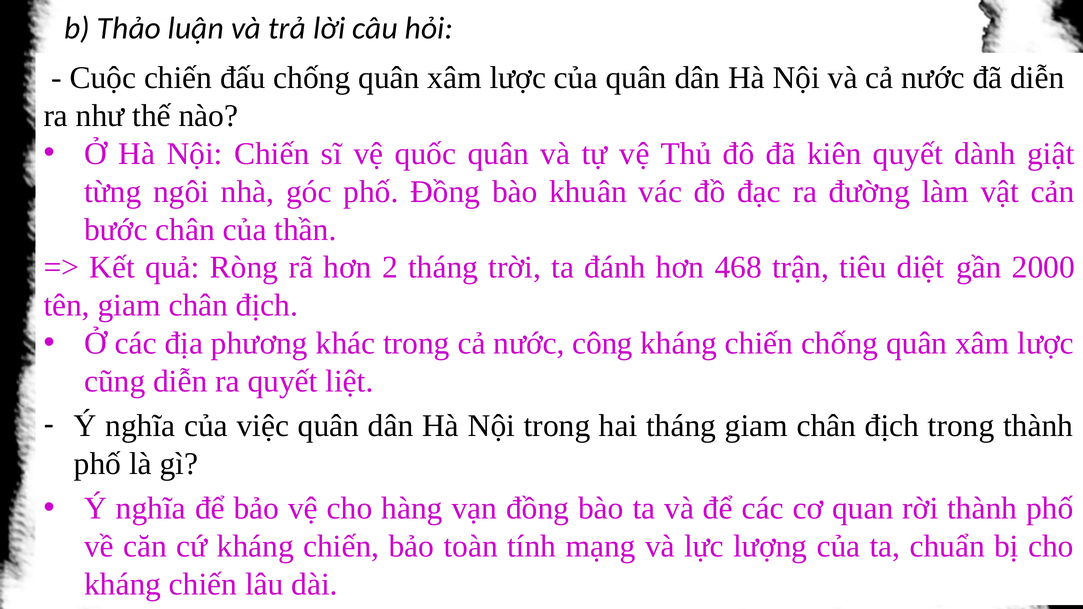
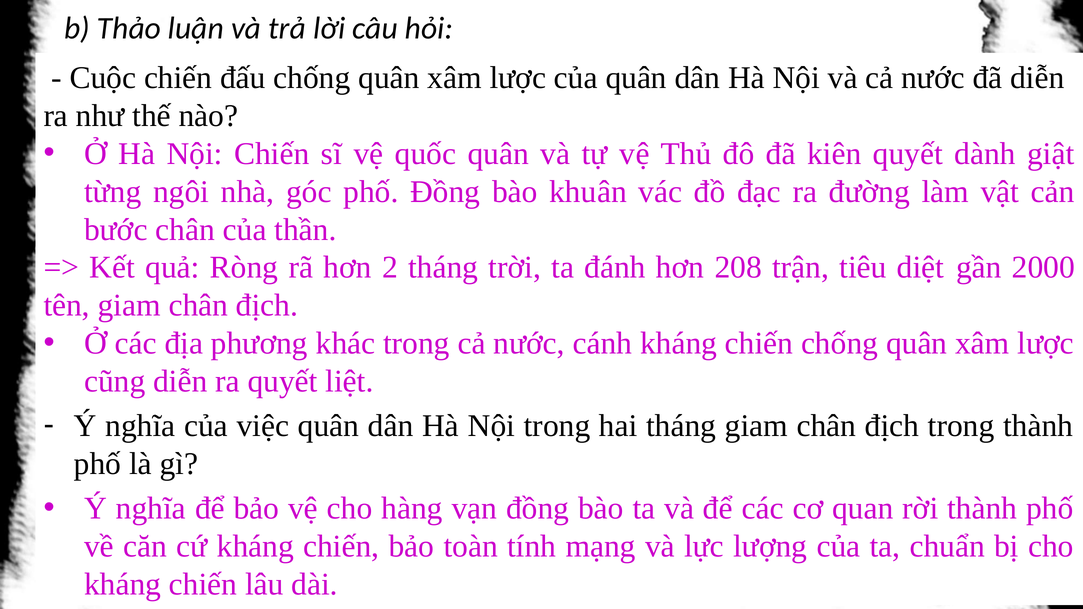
468: 468 -> 208
công: công -> cánh
